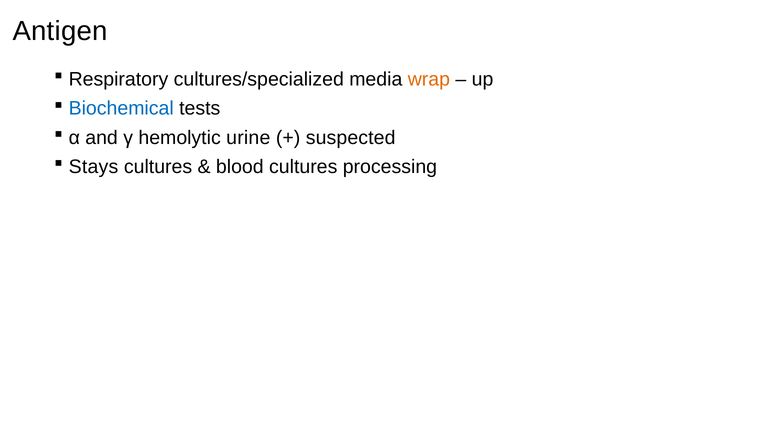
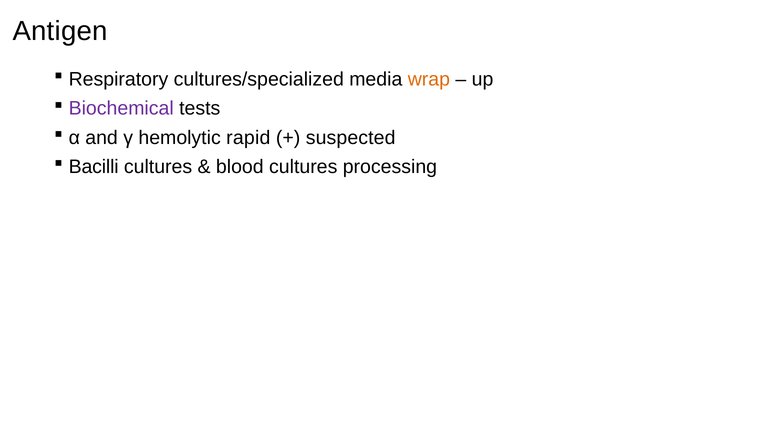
Biochemical colour: blue -> purple
urine: urine -> rapid
Stays: Stays -> Bacilli
